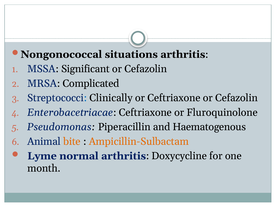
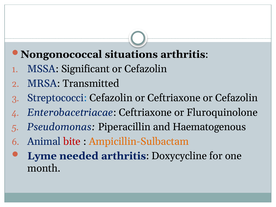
Complicated: Complicated -> Transmitted
Streptococci Clinically: Clinically -> Cefazolin
bite colour: orange -> red
normal: normal -> needed
